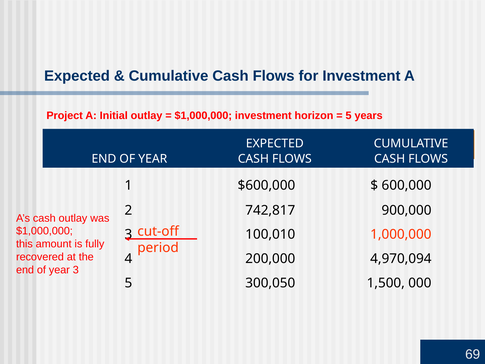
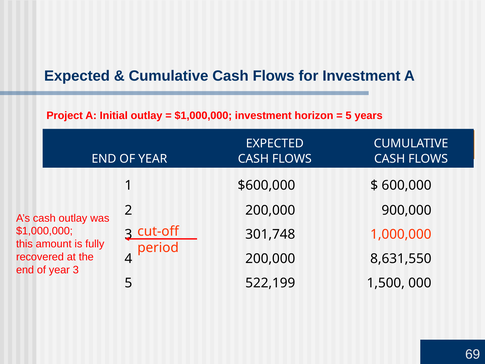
2 742,817: 742,817 -> 200,000
100,010: 100,010 -> 301,748
4,970,094: 4,970,094 -> 8,631,550
300,050: 300,050 -> 522,199
